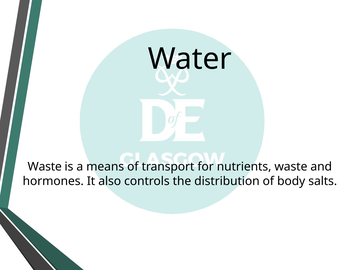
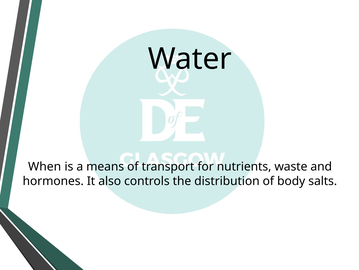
Waste at (45, 166): Waste -> When
